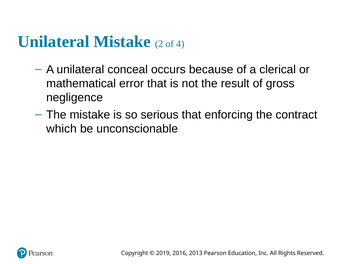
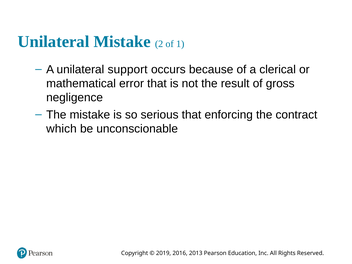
4: 4 -> 1
conceal: conceal -> support
